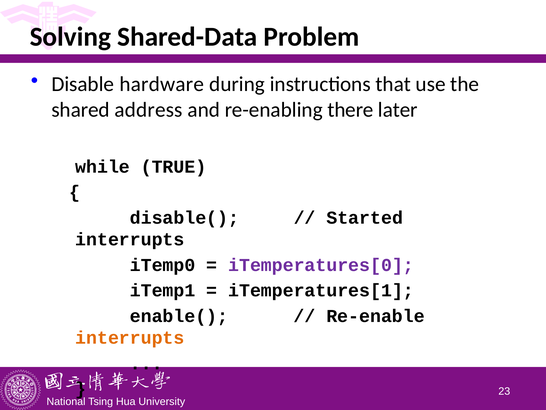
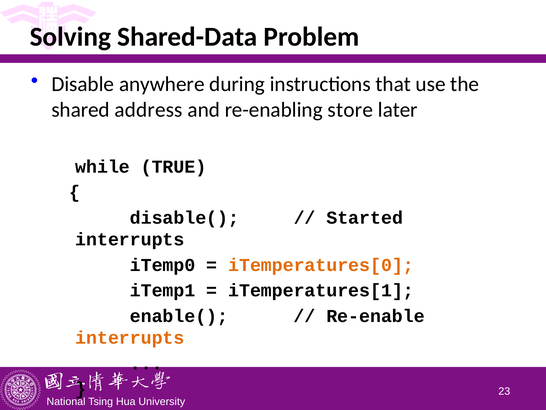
hardware: hardware -> anywhere
there: there -> store
iTemperatures[0 colour: purple -> orange
